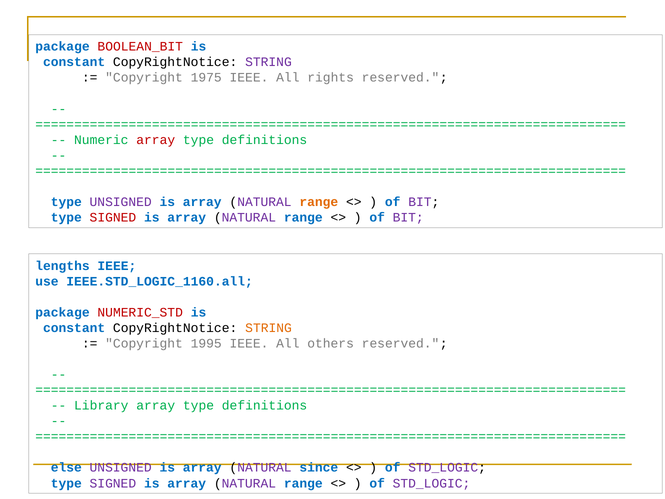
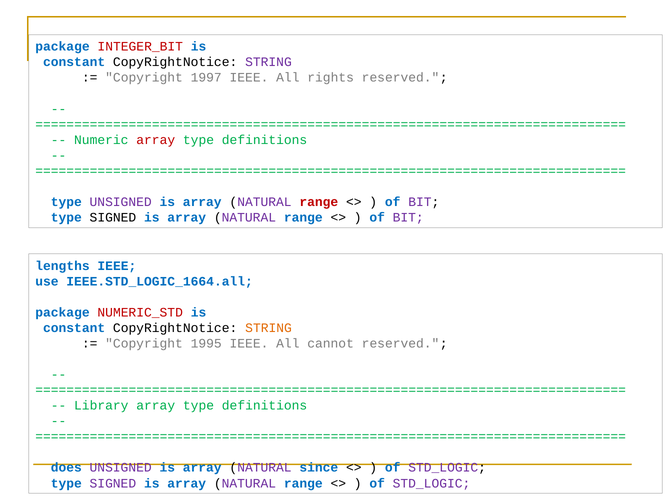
BOOLEAN_BIT: BOOLEAN_BIT -> INTEGER_BIT
1975: 1975 -> 1997
range at (319, 202) colour: orange -> red
SIGNED at (113, 217) colour: red -> black
IEEE.STD_LOGIC_1160.all: IEEE.STD_LOGIC_1160.all -> IEEE.STD_LOGIC_1664.all
others: others -> cannot
else: else -> does
